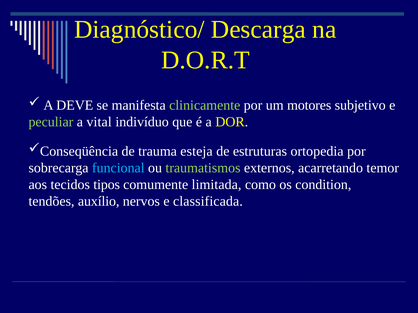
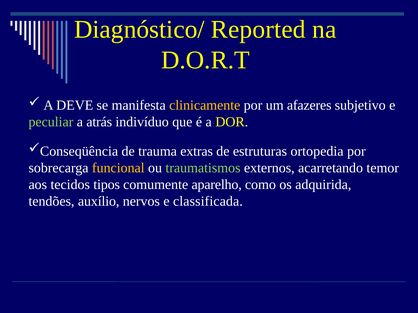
Descarga: Descarga -> Reported
clinicamente colour: light green -> yellow
motores: motores -> afazeres
vital: vital -> atrás
esteja: esteja -> extras
funcional colour: light blue -> yellow
limitada: limitada -> aparelho
condition: condition -> adquirida
